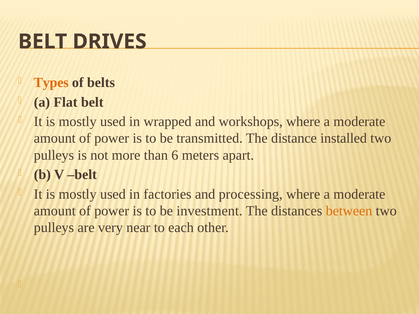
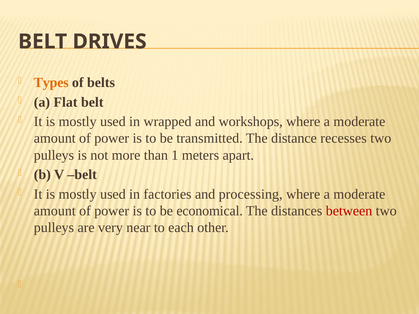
installed: installed -> recesses
6: 6 -> 1
investment: investment -> economical
between colour: orange -> red
